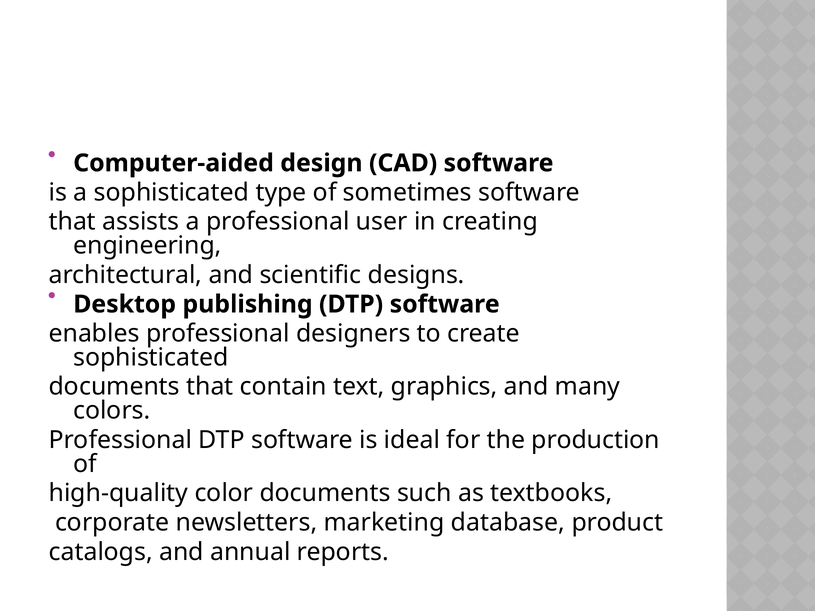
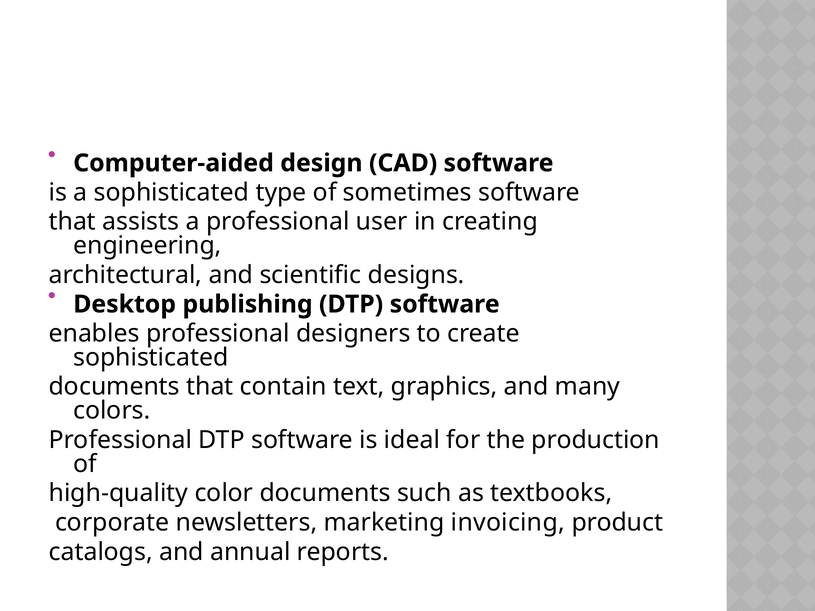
database: database -> invoicing
